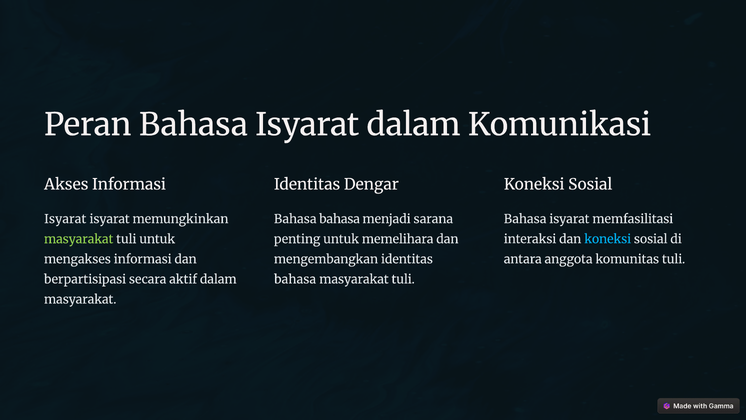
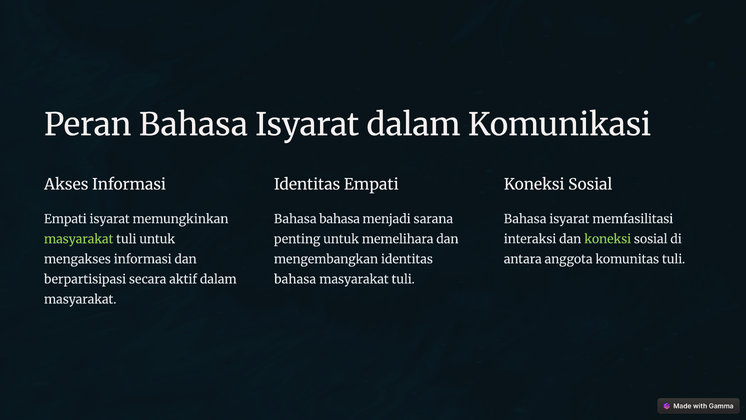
Identitas Dengar: Dengar -> Empati
Isyarat at (65, 219): Isyarat -> Empati
koneksi at (608, 239) colour: light blue -> light green
